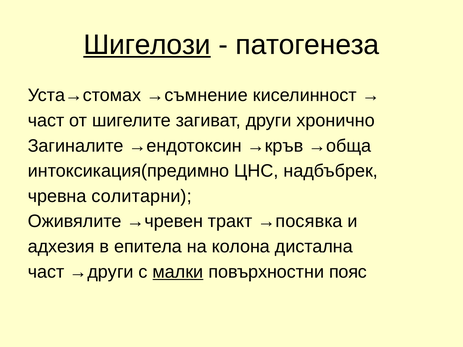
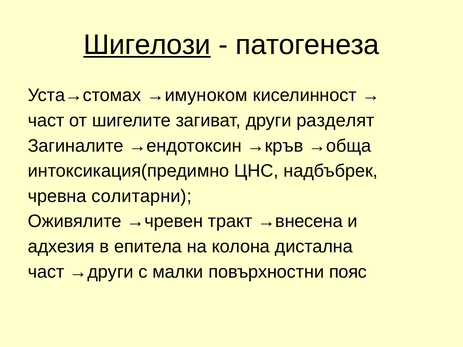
→съмнение: →съмнение -> →имуноком
хронично: хронично -> разделят
→посявка: →посявка -> →внесена
малки underline: present -> none
